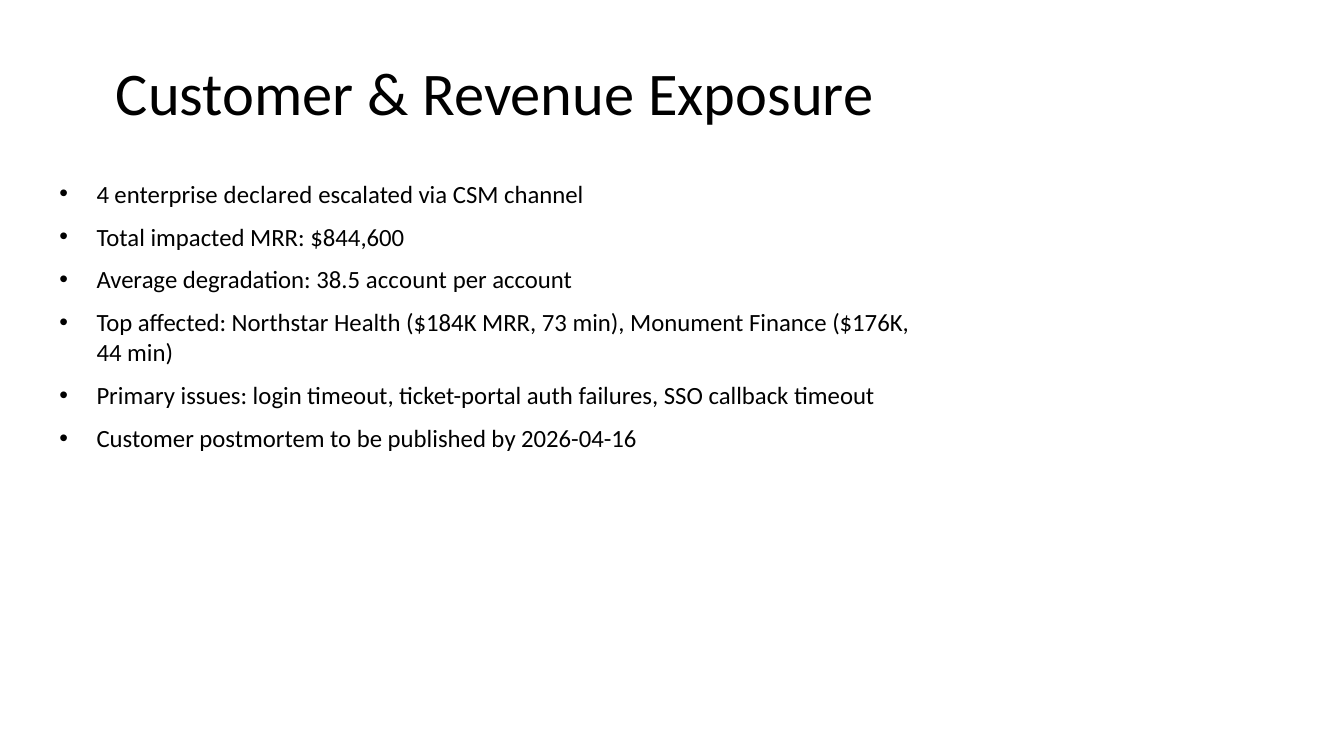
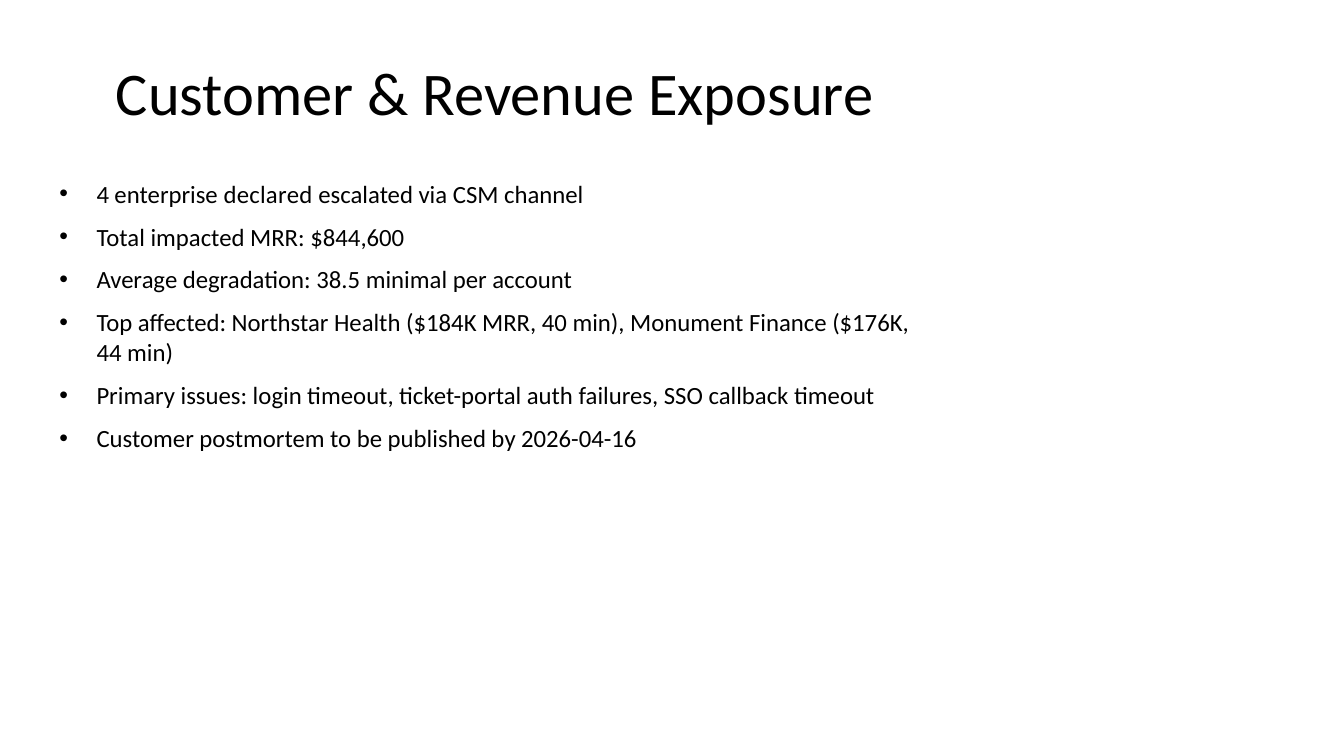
38.5 account: account -> minimal
73: 73 -> 40
